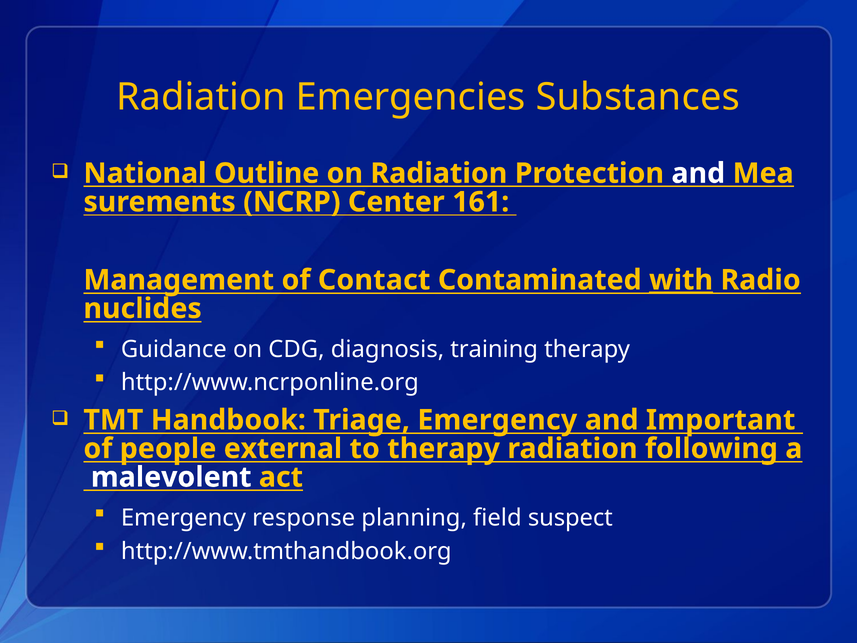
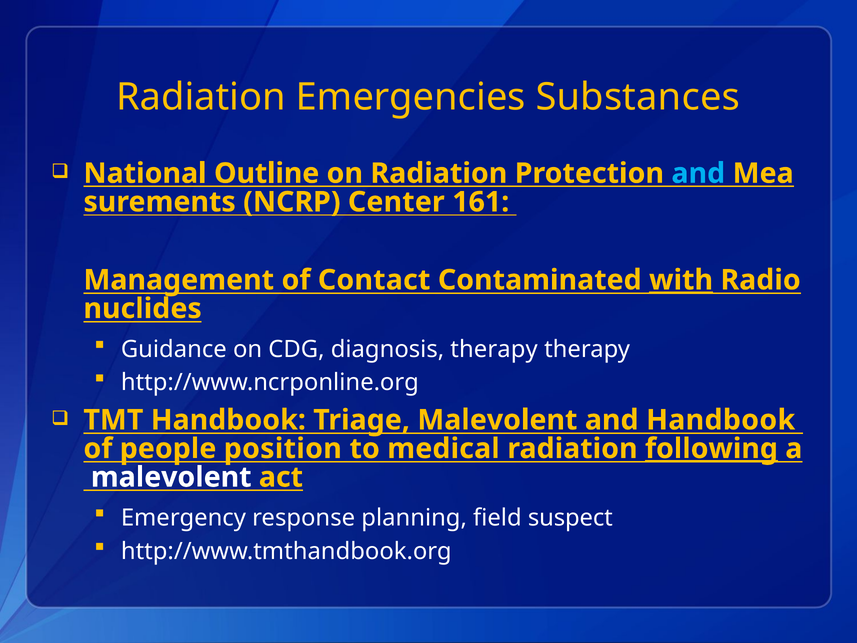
and at (698, 173) colour: white -> light blue
diagnosis training: training -> therapy
Triage Emergency: Emergency -> Malevolent
and Important: Important -> Handbook
external: external -> position
to therapy: therapy -> medical
following underline: none -> present
